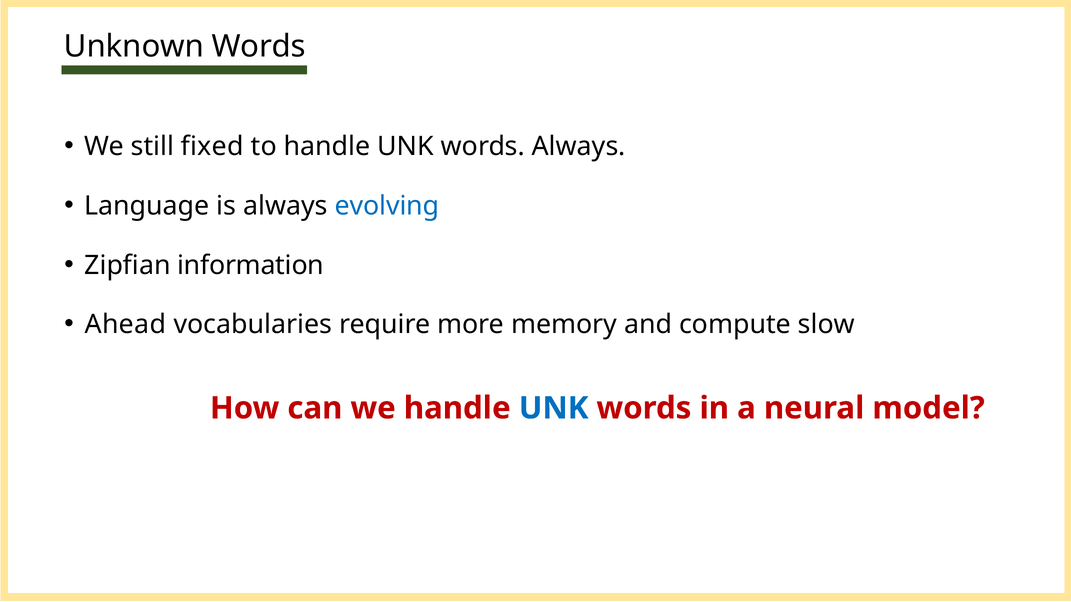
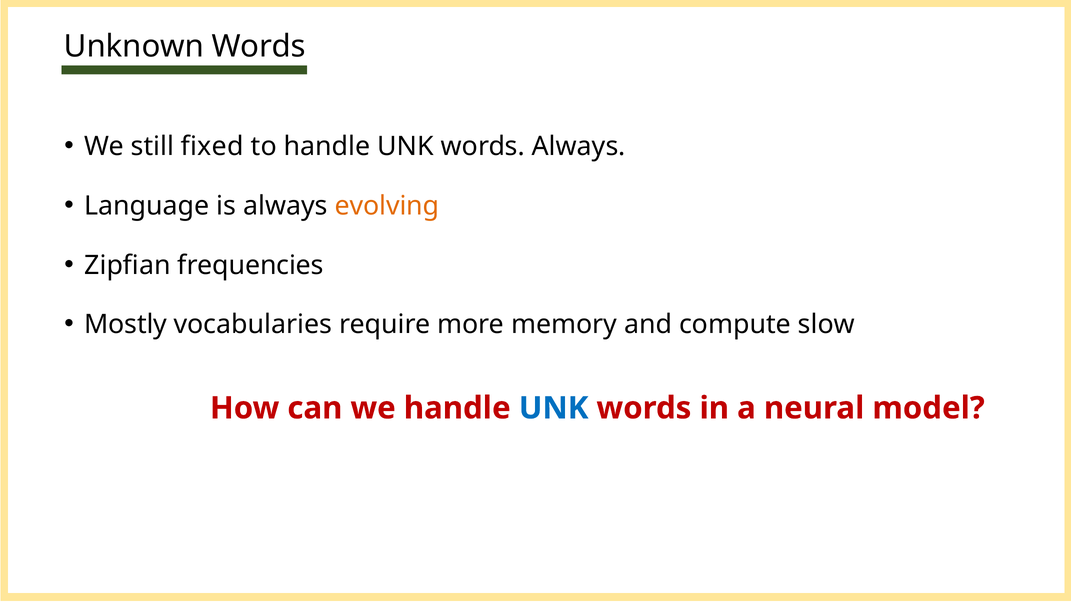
evolving colour: blue -> orange
information: information -> frequencies
Ahead: Ahead -> Mostly
